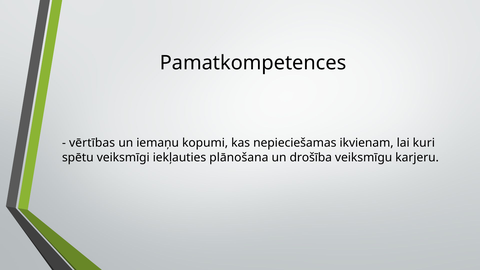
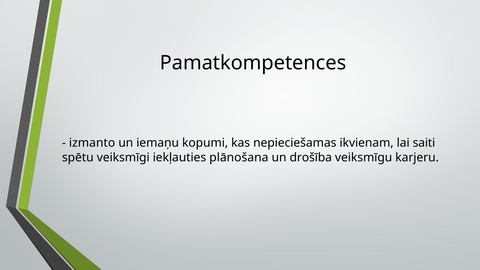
vērtības: vērtības -> izmanto
kuri: kuri -> saiti
